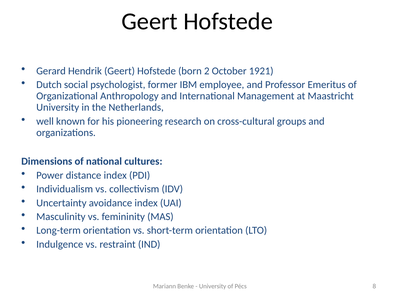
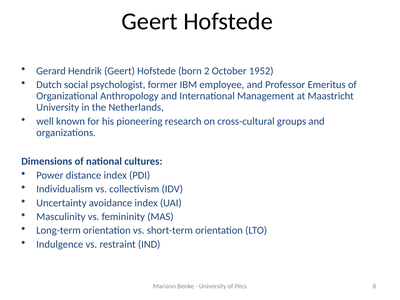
1921: 1921 -> 1952
